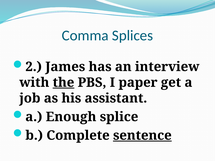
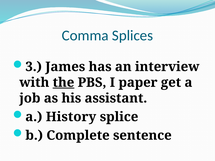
2: 2 -> 3
Enough: Enough -> History
sentence underline: present -> none
